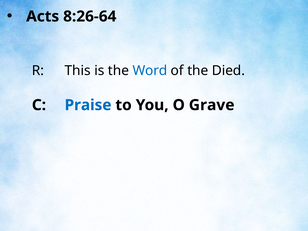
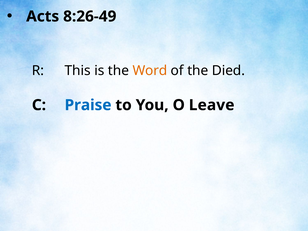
8:26-64: 8:26-64 -> 8:26-49
Word colour: blue -> orange
Grave: Grave -> Leave
